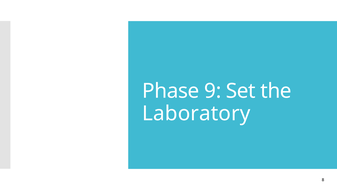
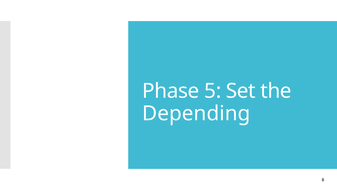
9: 9 -> 5
Laboratory: Laboratory -> Depending
